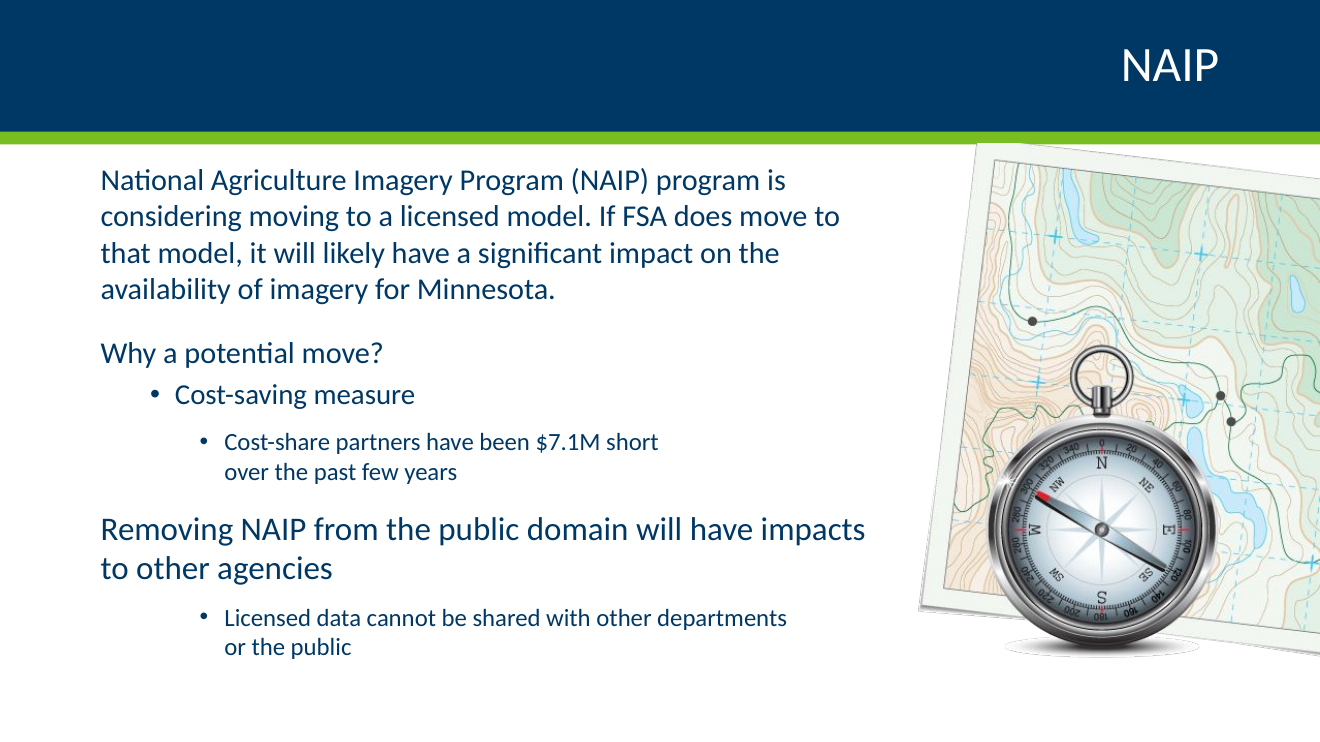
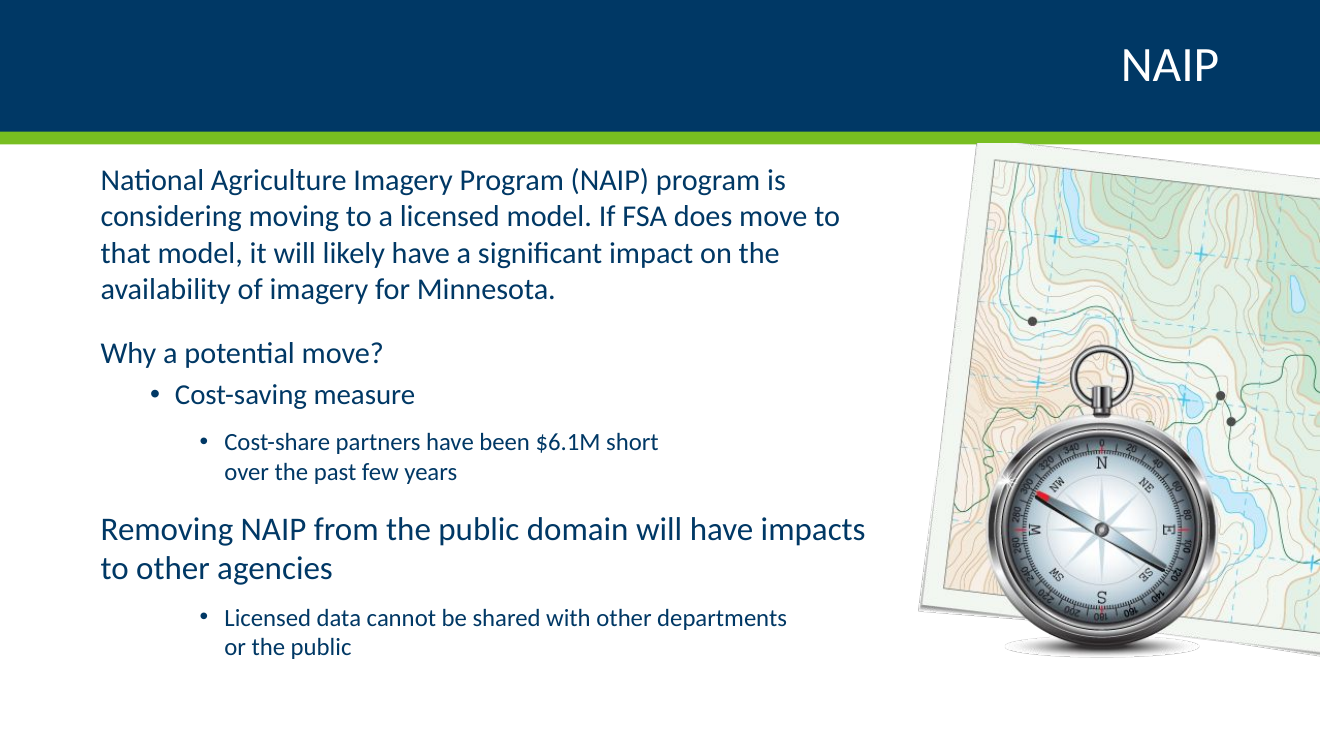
$7.1M: $7.1M -> $6.1M
